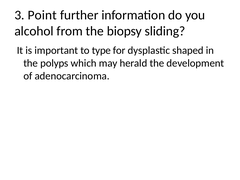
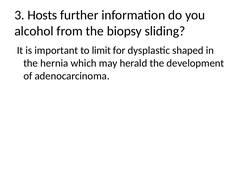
Point: Point -> Hosts
type: type -> limit
polyps: polyps -> hernia
